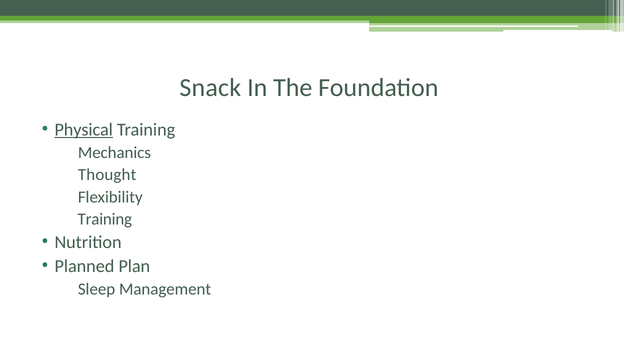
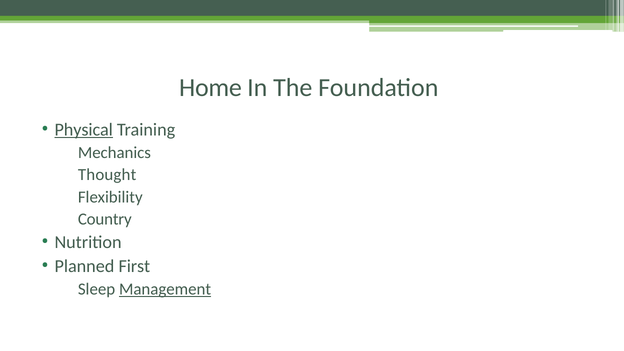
Snack: Snack -> Home
Training at (105, 219): Training -> Country
Plan: Plan -> First
Management underline: none -> present
